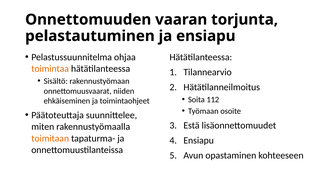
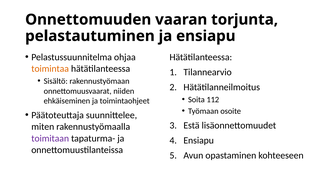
toimitaan colour: orange -> purple
